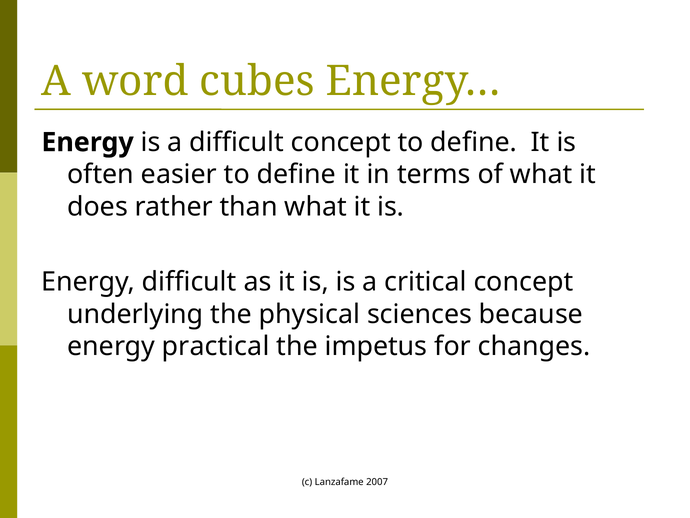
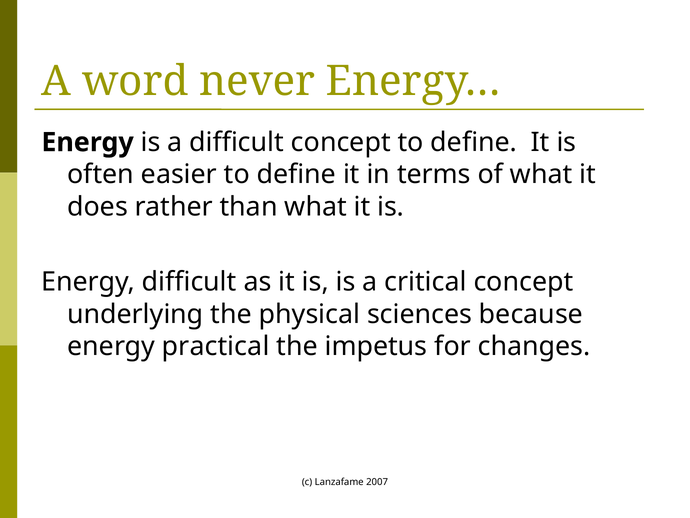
cubes: cubes -> never
